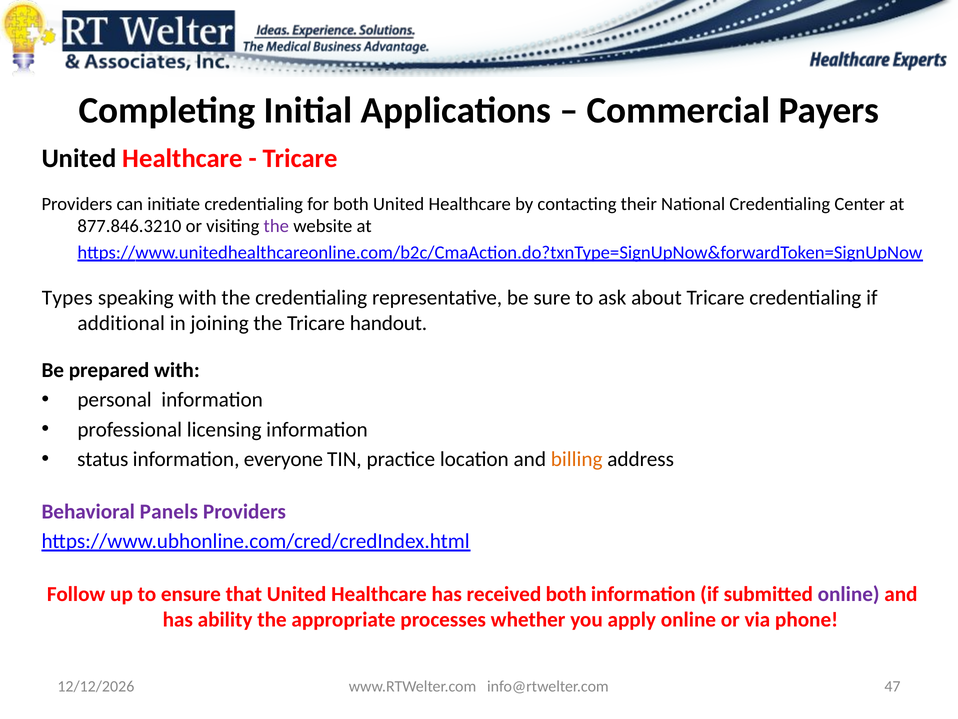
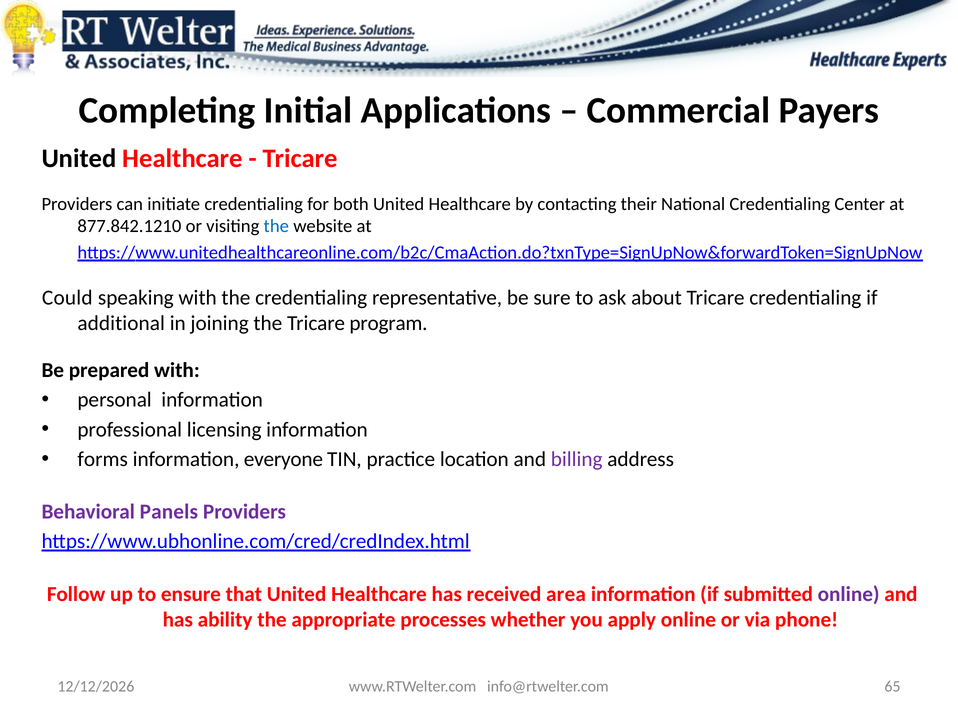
877.846.3210: 877.846.3210 -> 877.842.1210
the at (276, 226) colour: purple -> blue
Types: Types -> Could
handout: handout -> program
status: status -> forms
billing colour: orange -> purple
received both: both -> area
47: 47 -> 65
